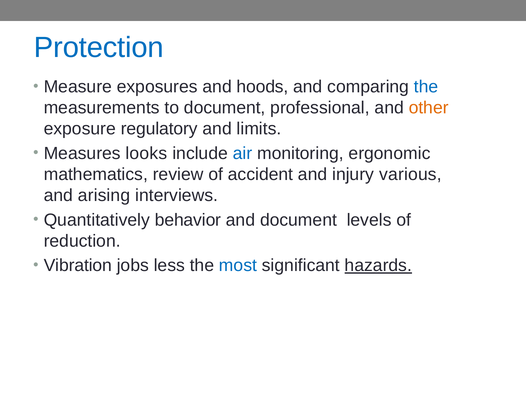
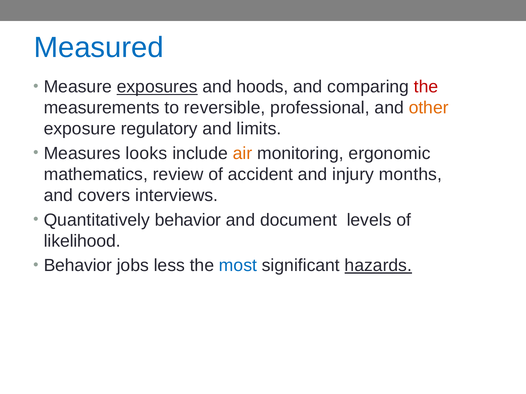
Protection: Protection -> Measured
exposures underline: none -> present
the at (426, 87) colour: blue -> red
to document: document -> reversible
air colour: blue -> orange
various: various -> months
arising: arising -> covers
reduction: reduction -> likelihood
Vibration at (78, 266): Vibration -> Behavior
